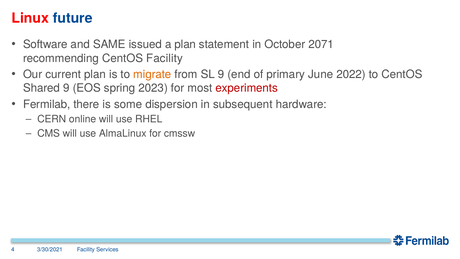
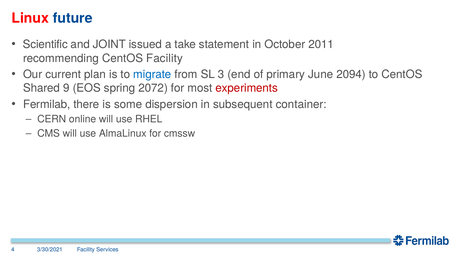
Software: Software -> Scientific
SAME: SAME -> JOINT
a plan: plan -> take
2071: 2071 -> 2011
migrate colour: orange -> blue
SL 9: 9 -> 3
2022: 2022 -> 2094
2023: 2023 -> 2072
hardware: hardware -> container
